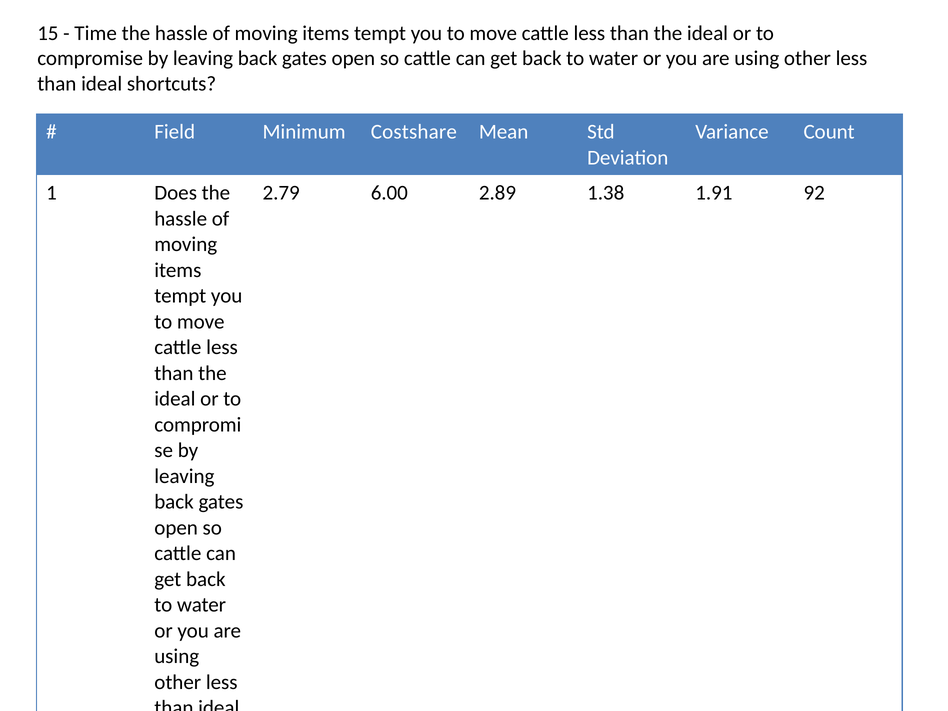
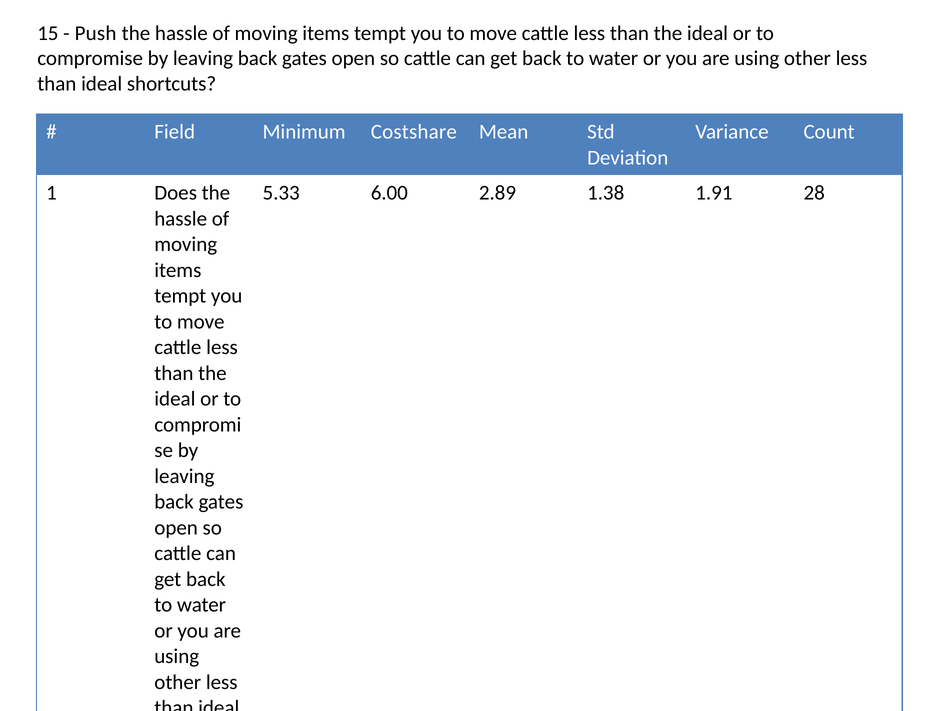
Time: Time -> Push
2.79: 2.79 -> 5.33
92: 92 -> 28
